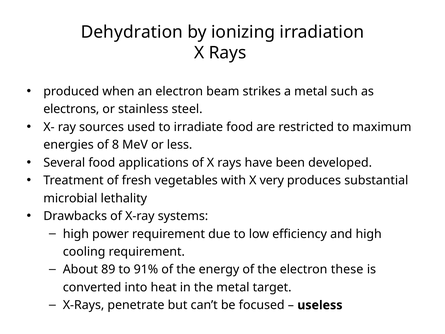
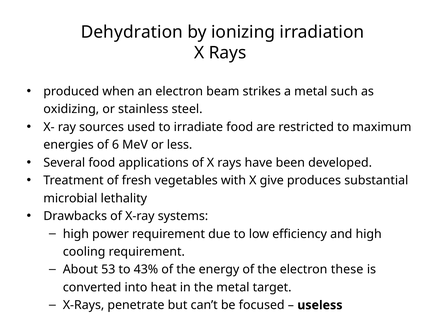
electrons: electrons -> oxidizing
8: 8 -> 6
very: very -> give
89: 89 -> 53
91%: 91% -> 43%
